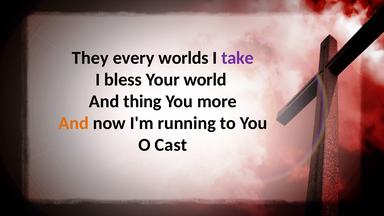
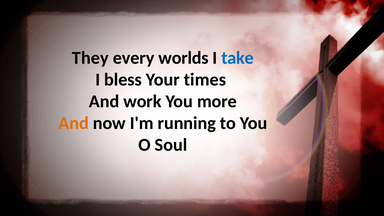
take colour: purple -> blue
world: world -> times
thing: thing -> work
Cast: Cast -> Soul
